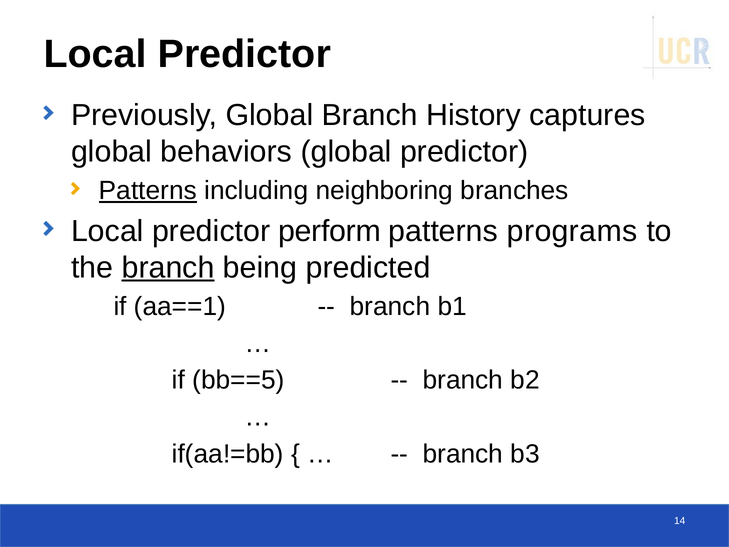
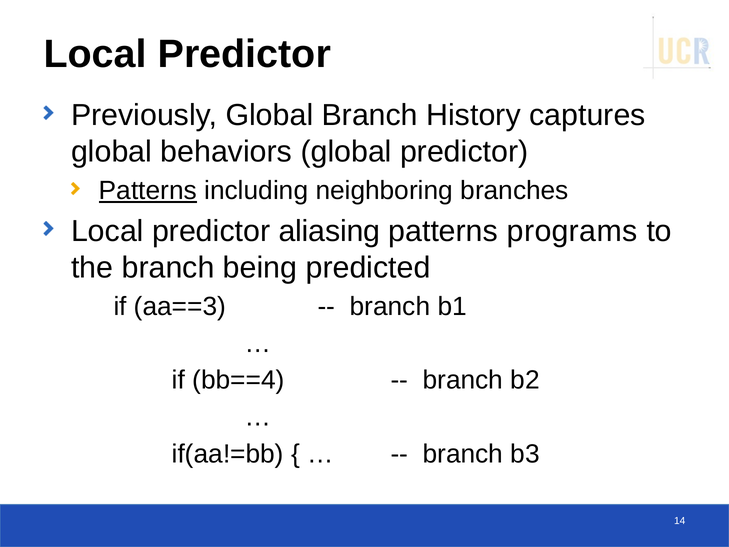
perform: perform -> aliasing
branch at (168, 267) underline: present -> none
aa==1: aa==1 -> aa==3
bb==5: bb==5 -> bb==4
